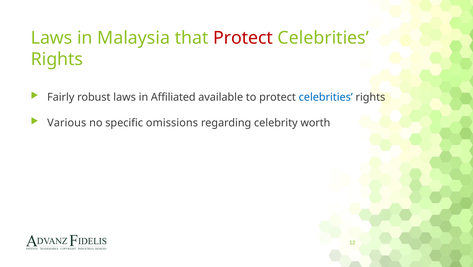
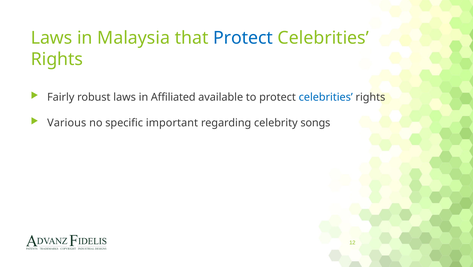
Protect at (243, 38) colour: red -> blue
omissions: omissions -> important
worth: worth -> songs
